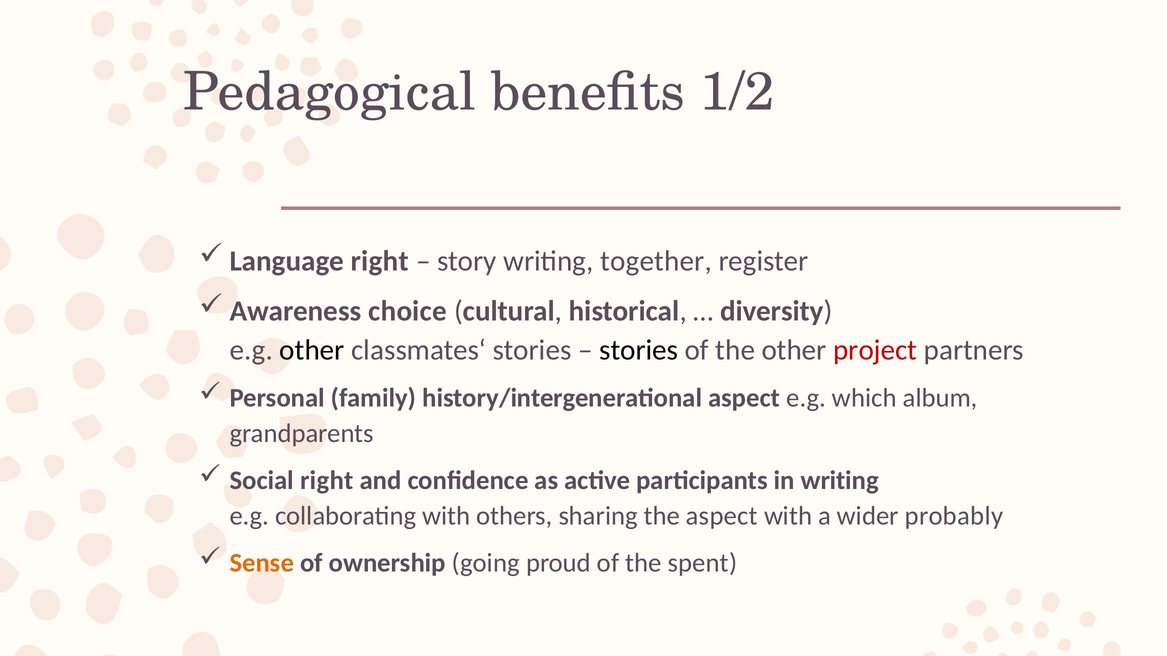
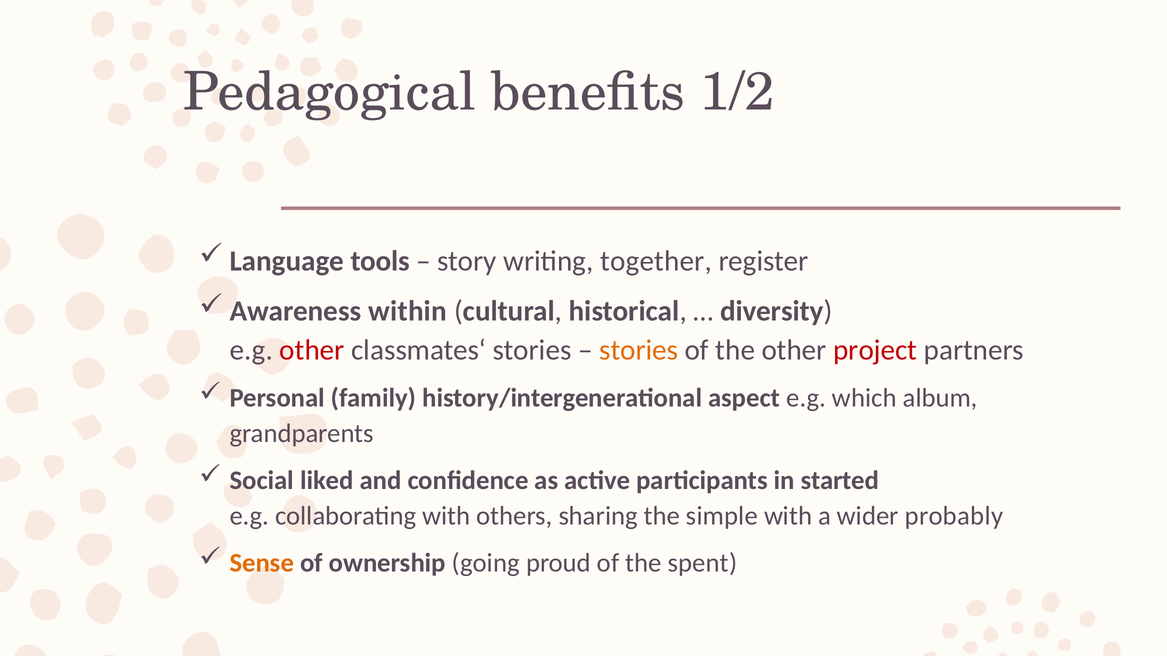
Language right: right -> tools
choice: choice -> within
other at (312, 350) colour: black -> red
stories at (639, 350) colour: black -> orange
Social right: right -> liked
in writing: writing -> started
the aspect: aspect -> simple
